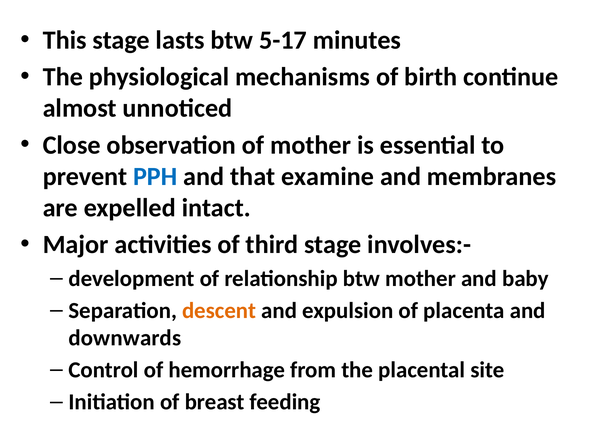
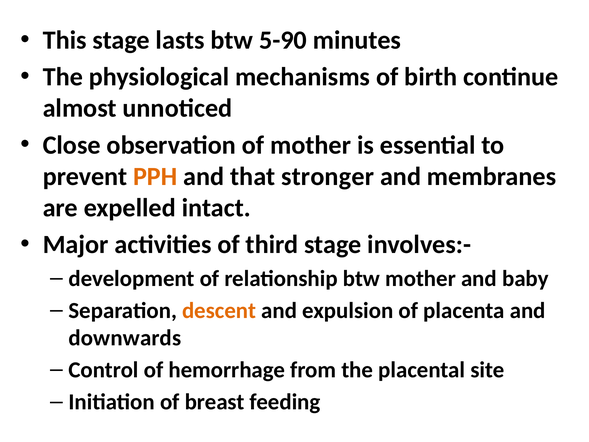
5-17: 5-17 -> 5-90
PPH colour: blue -> orange
examine: examine -> stronger
